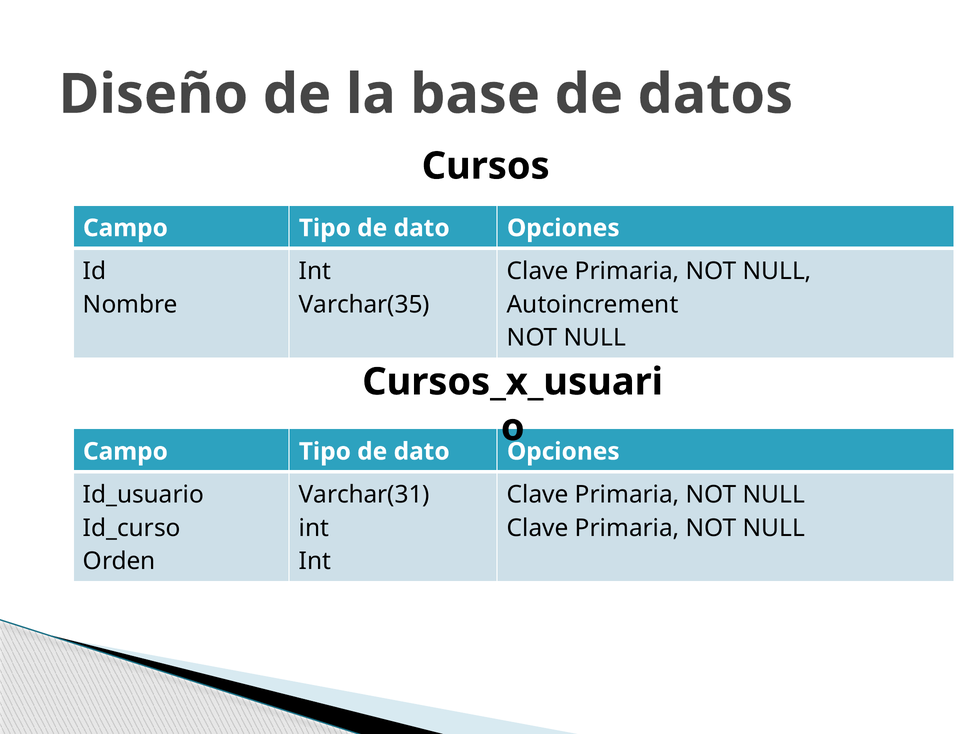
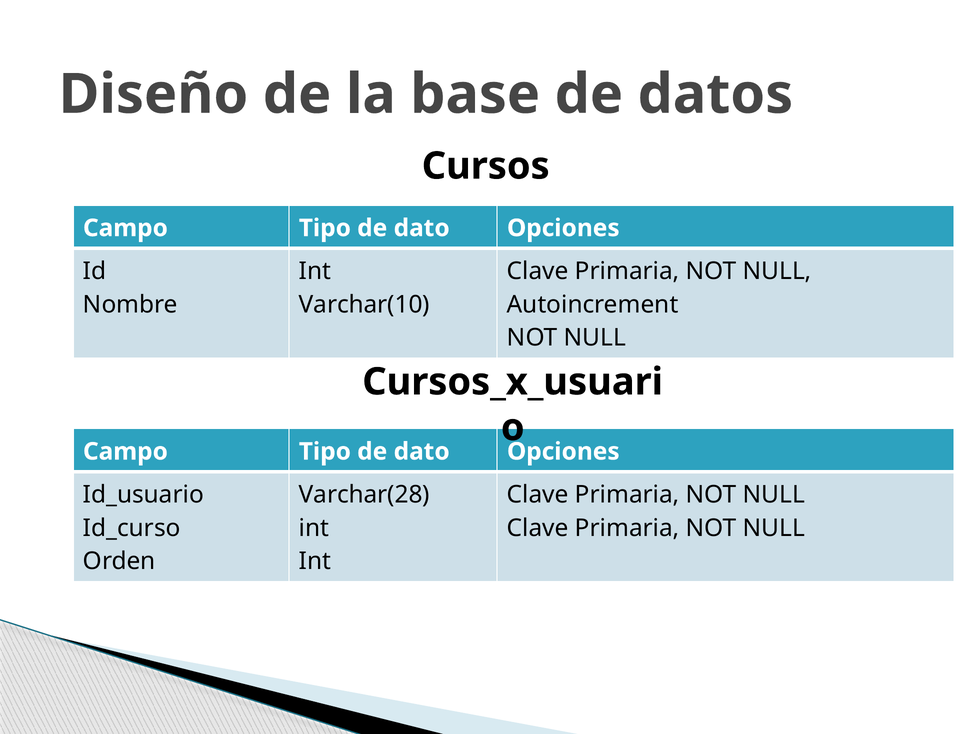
Varchar(35: Varchar(35 -> Varchar(10
Varchar(31: Varchar(31 -> Varchar(28
